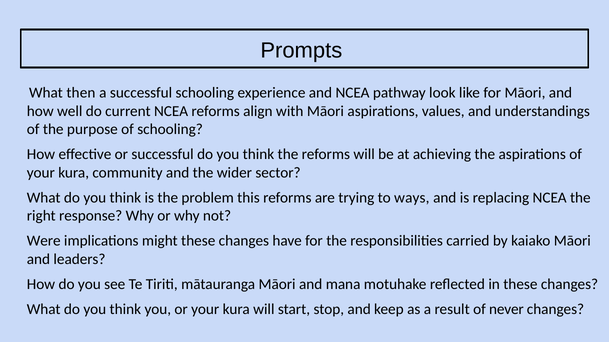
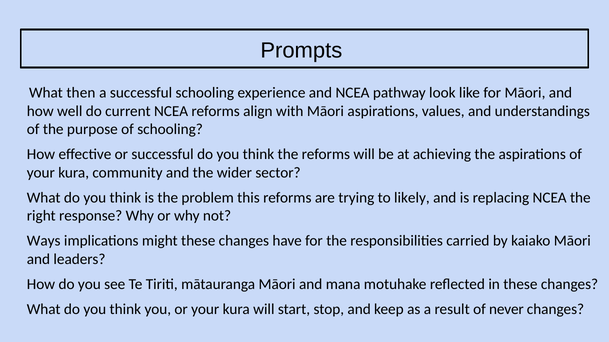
ways: ways -> likely
Were: Were -> Ways
